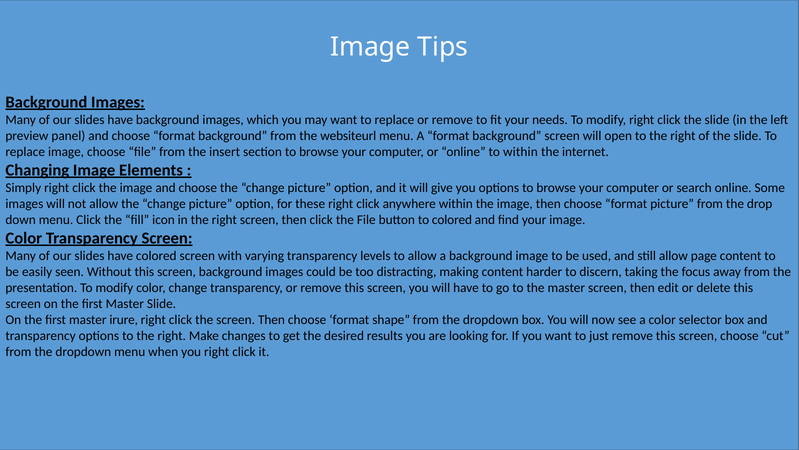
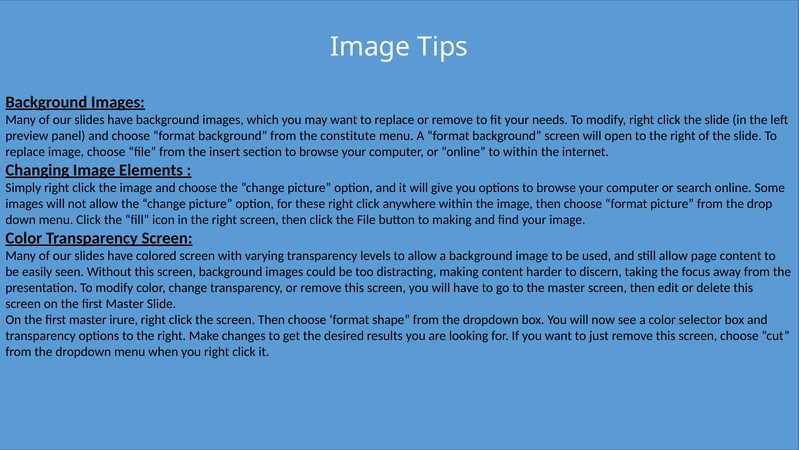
websiteurl: websiteurl -> constitute
to colored: colored -> making
